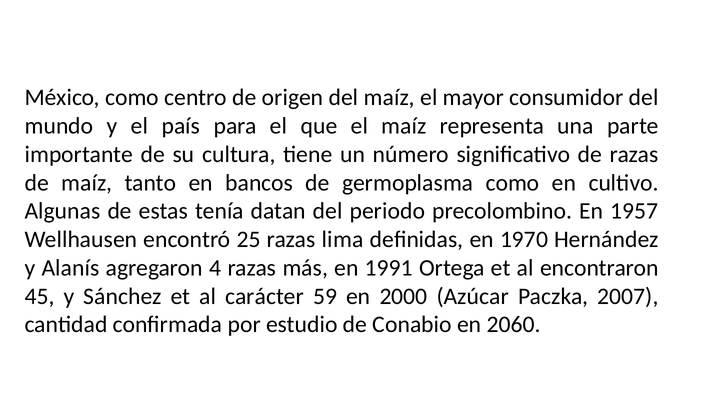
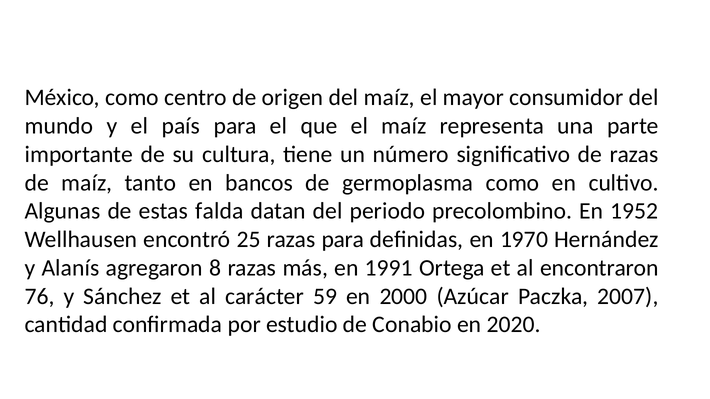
tenía: tenía -> falda
1957: 1957 -> 1952
razas lima: lima -> para
4: 4 -> 8
45: 45 -> 76
2060: 2060 -> 2020
